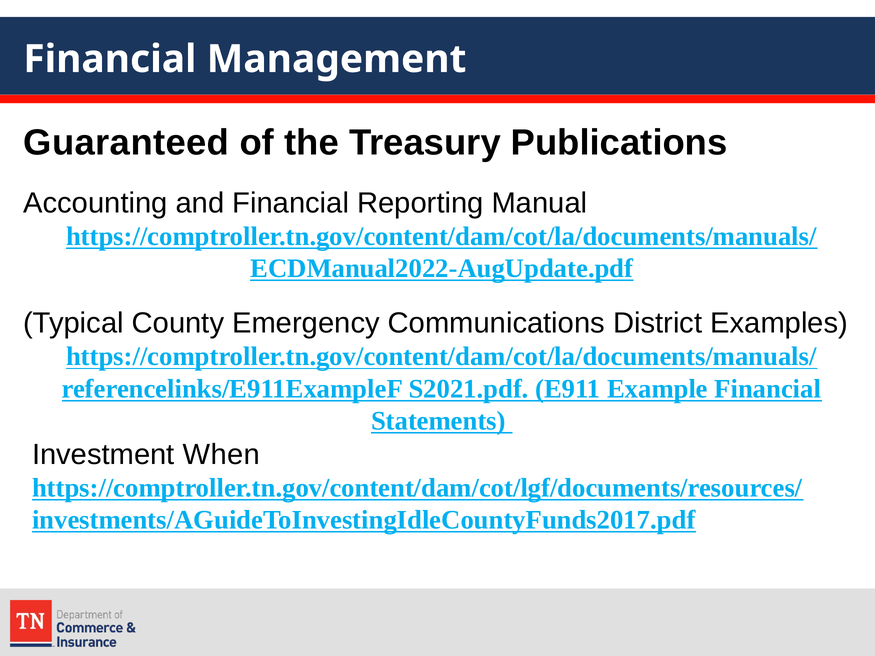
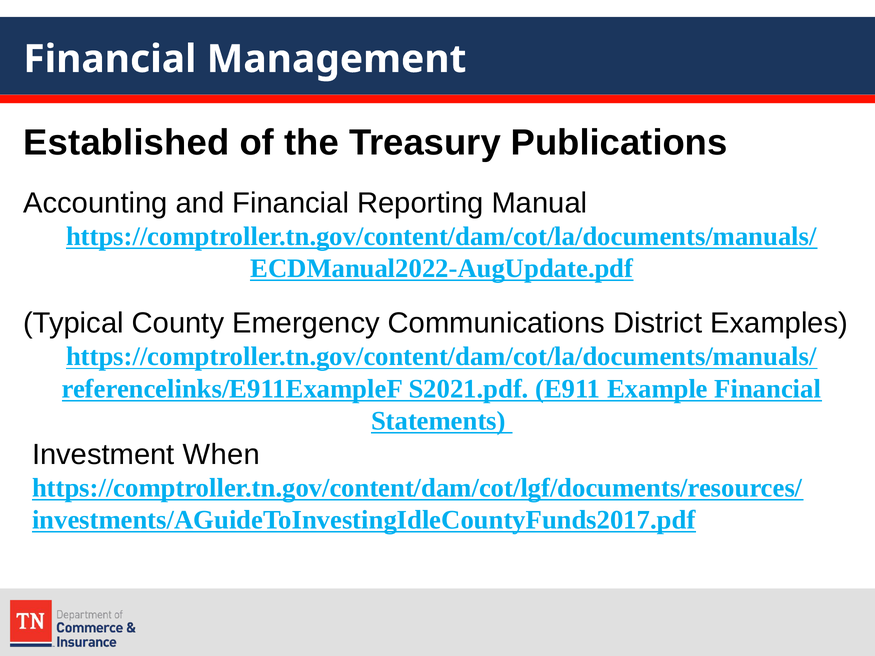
Guaranteed: Guaranteed -> Established
